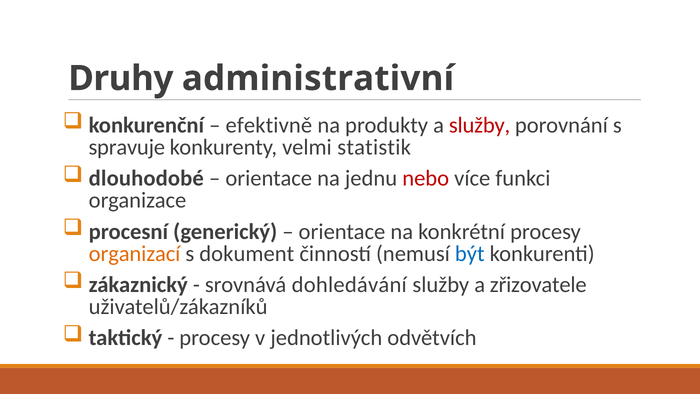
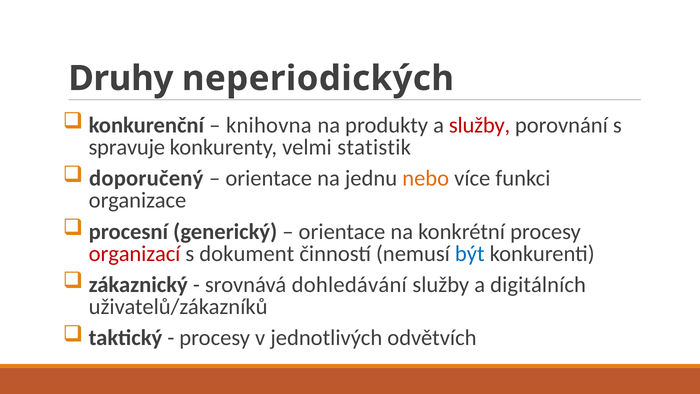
administrativní: administrativní -> neperiodických
efektivně: efektivně -> knihovna
dlouhodobé: dlouhodobé -> doporučený
nebo colour: red -> orange
organizací colour: orange -> red
zřizovatele: zřizovatele -> digitálních
